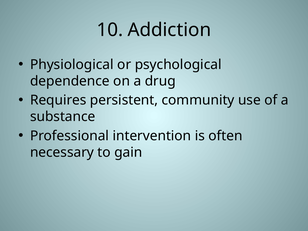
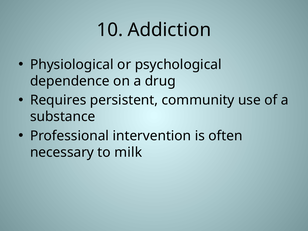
gain: gain -> milk
